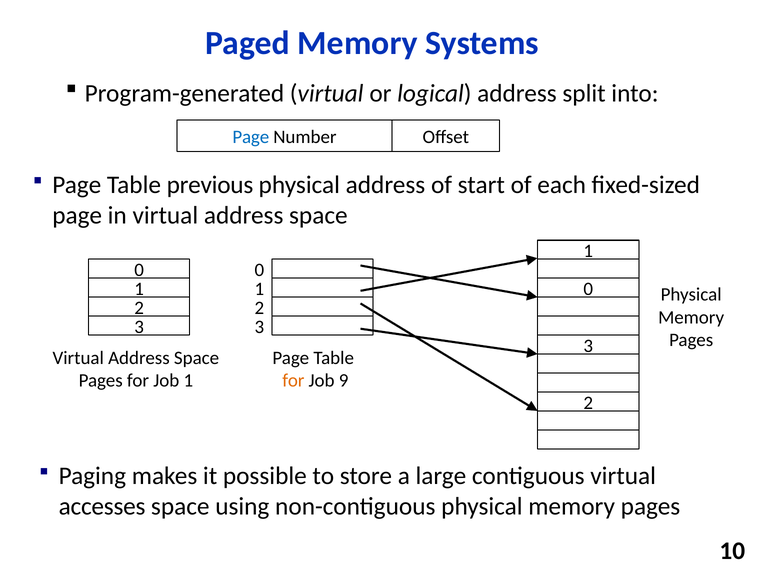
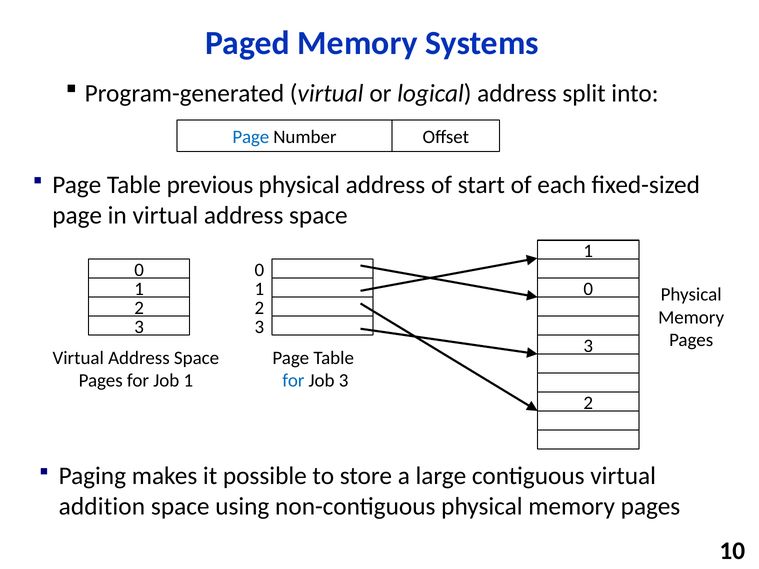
for at (293, 381) colour: orange -> blue
Job 9: 9 -> 3
accesses: accesses -> addition
